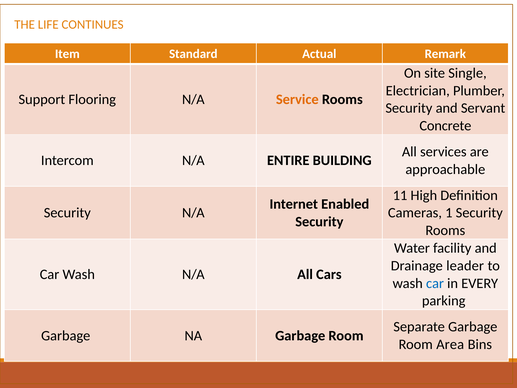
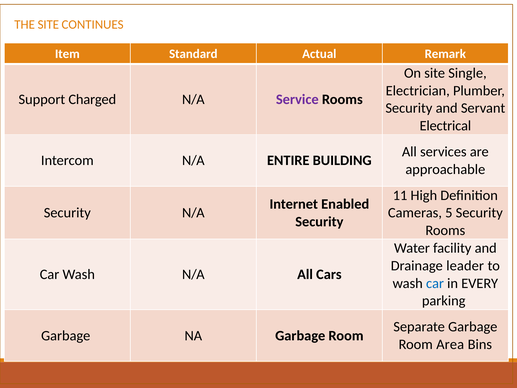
THE LIFE: LIFE -> SITE
Flooring: Flooring -> Charged
Service colour: orange -> purple
Concrete: Concrete -> Electrical
1: 1 -> 5
